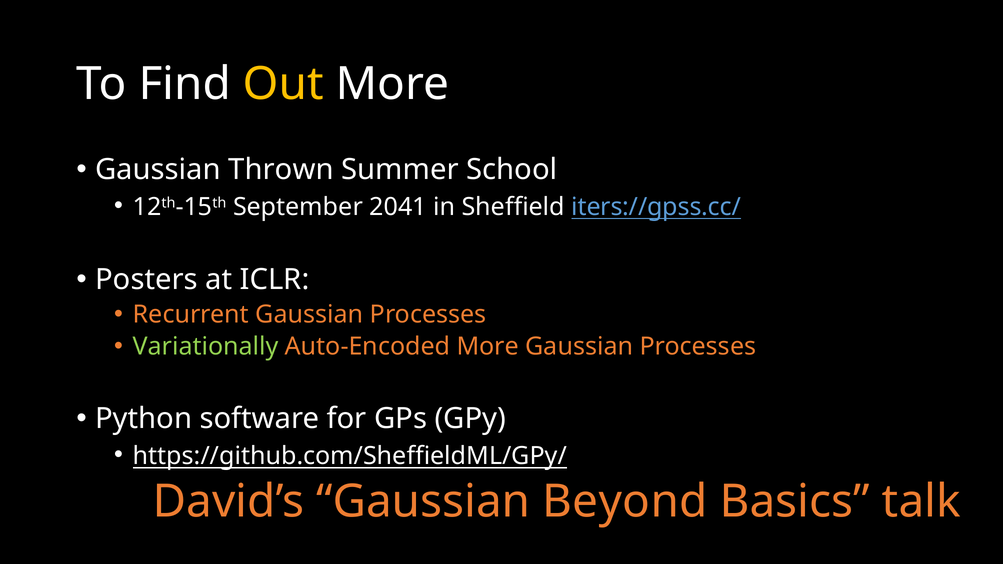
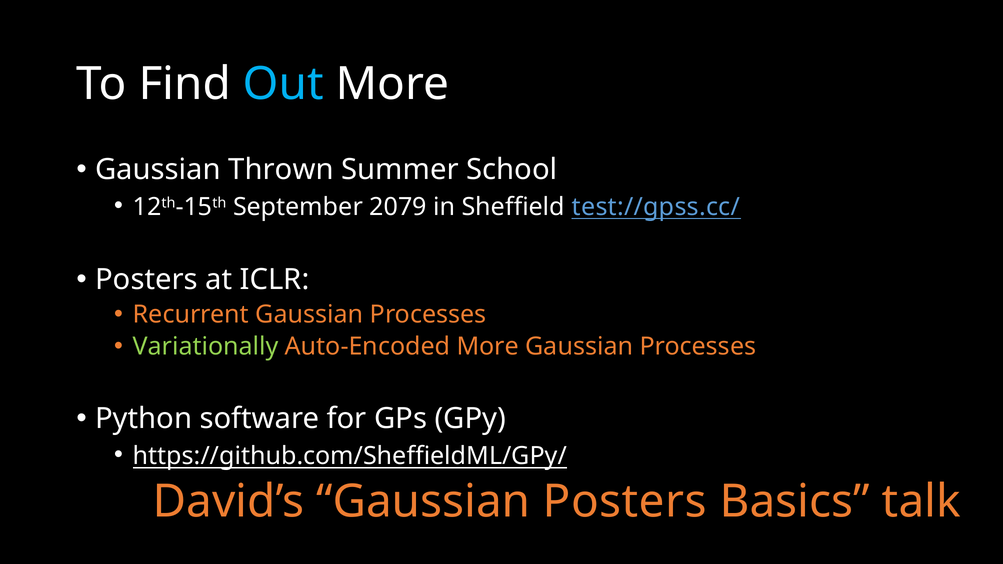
Out colour: yellow -> light blue
2041: 2041 -> 2079
iters://gpss.cc/: iters://gpss.cc/ -> test://gpss.cc/
Gaussian Beyond: Beyond -> Posters
